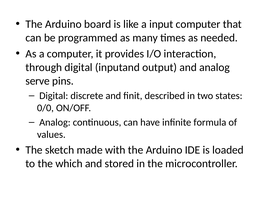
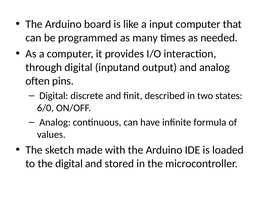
serve: serve -> often
0/0: 0/0 -> 6/0
the which: which -> digital
